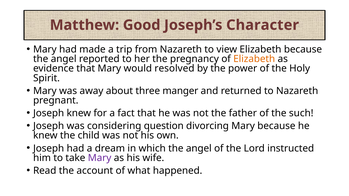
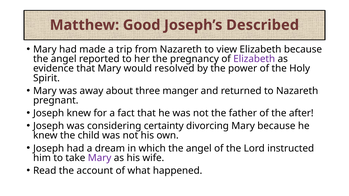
Character: Character -> Described
Elizabeth at (254, 59) colour: orange -> purple
such: such -> after
question: question -> certainty
